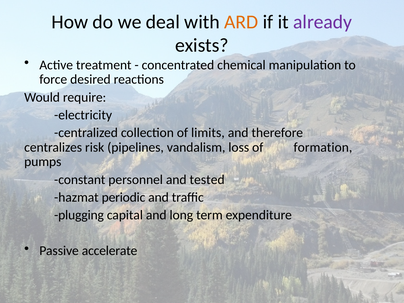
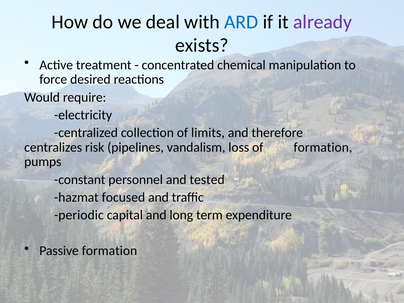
ARD colour: orange -> blue
periodic: periodic -> focused
plugging: plugging -> periodic
Passive accelerate: accelerate -> formation
